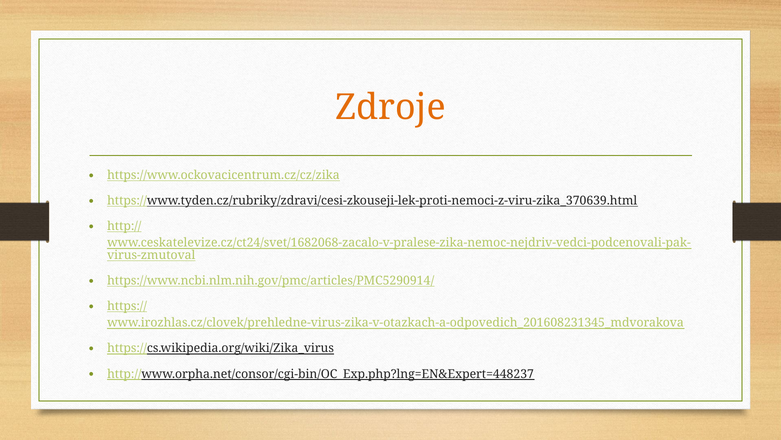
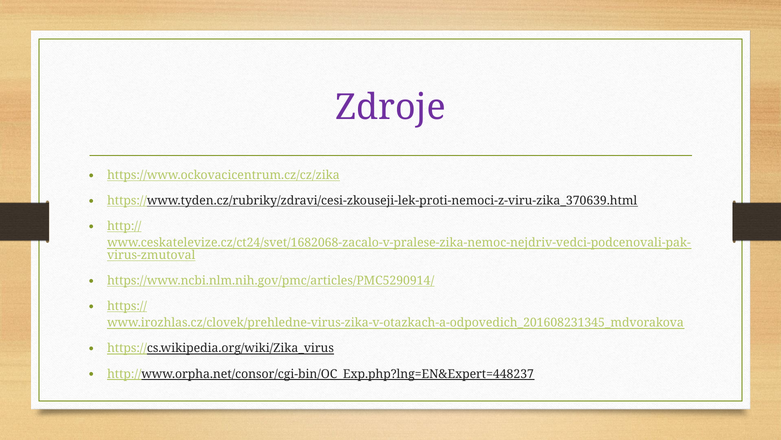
Zdroje colour: orange -> purple
